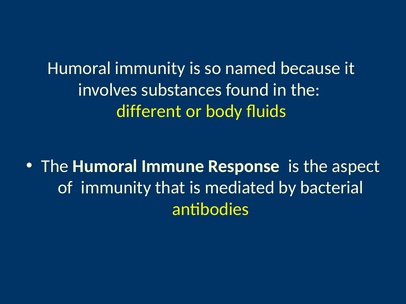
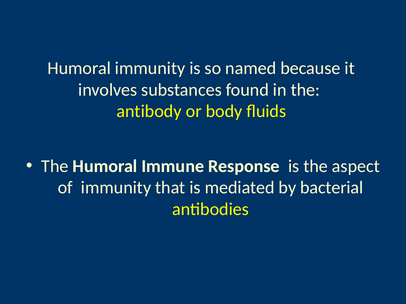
different: different -> antibody
